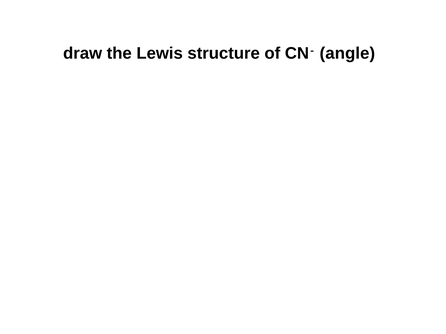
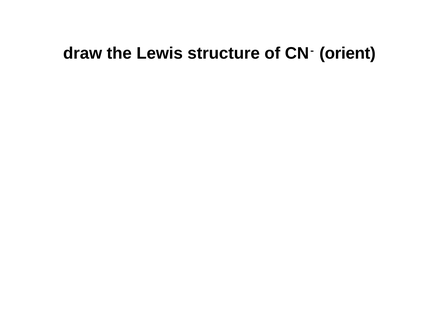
angle: angle -> orient
